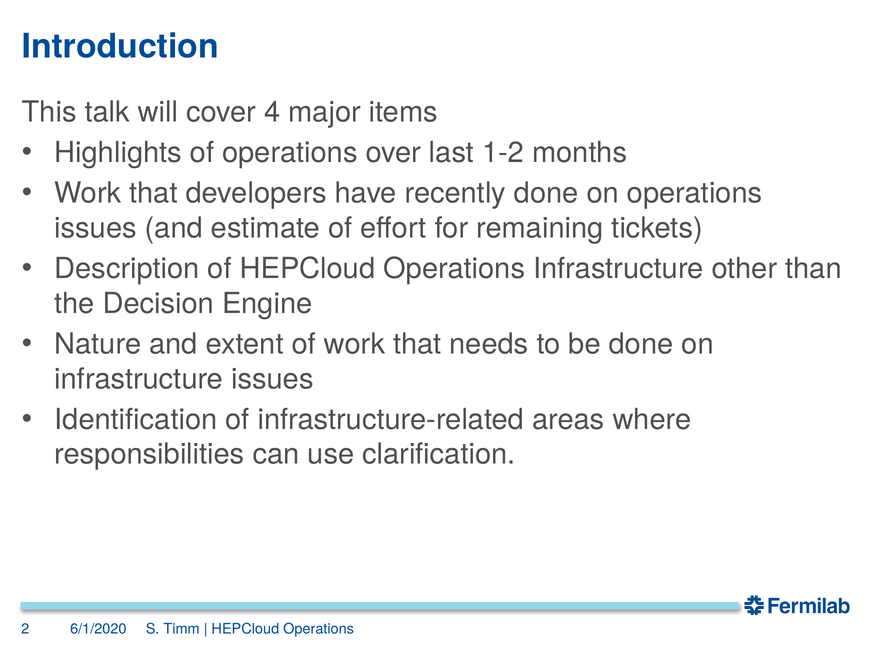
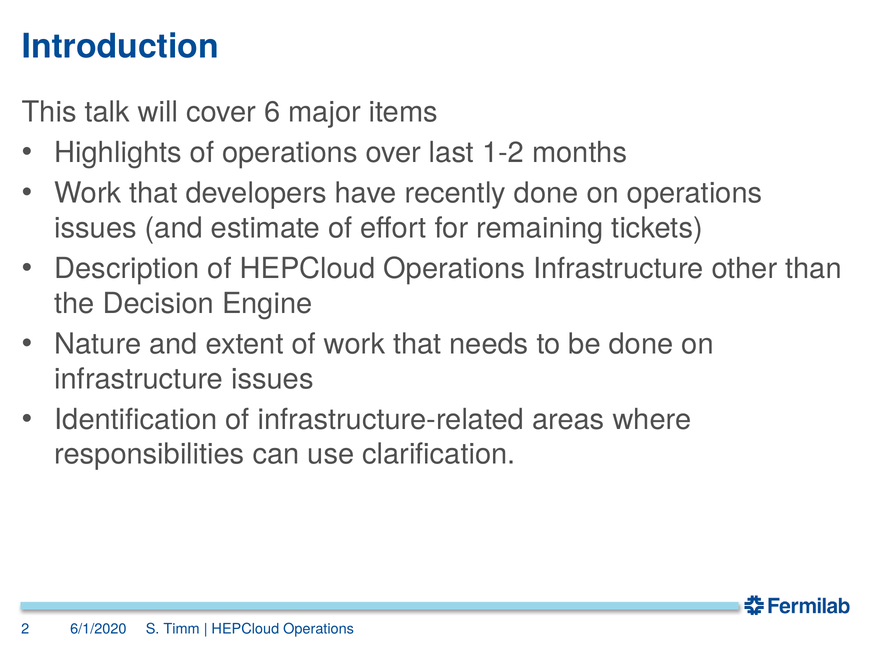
4: 4 -> 6
